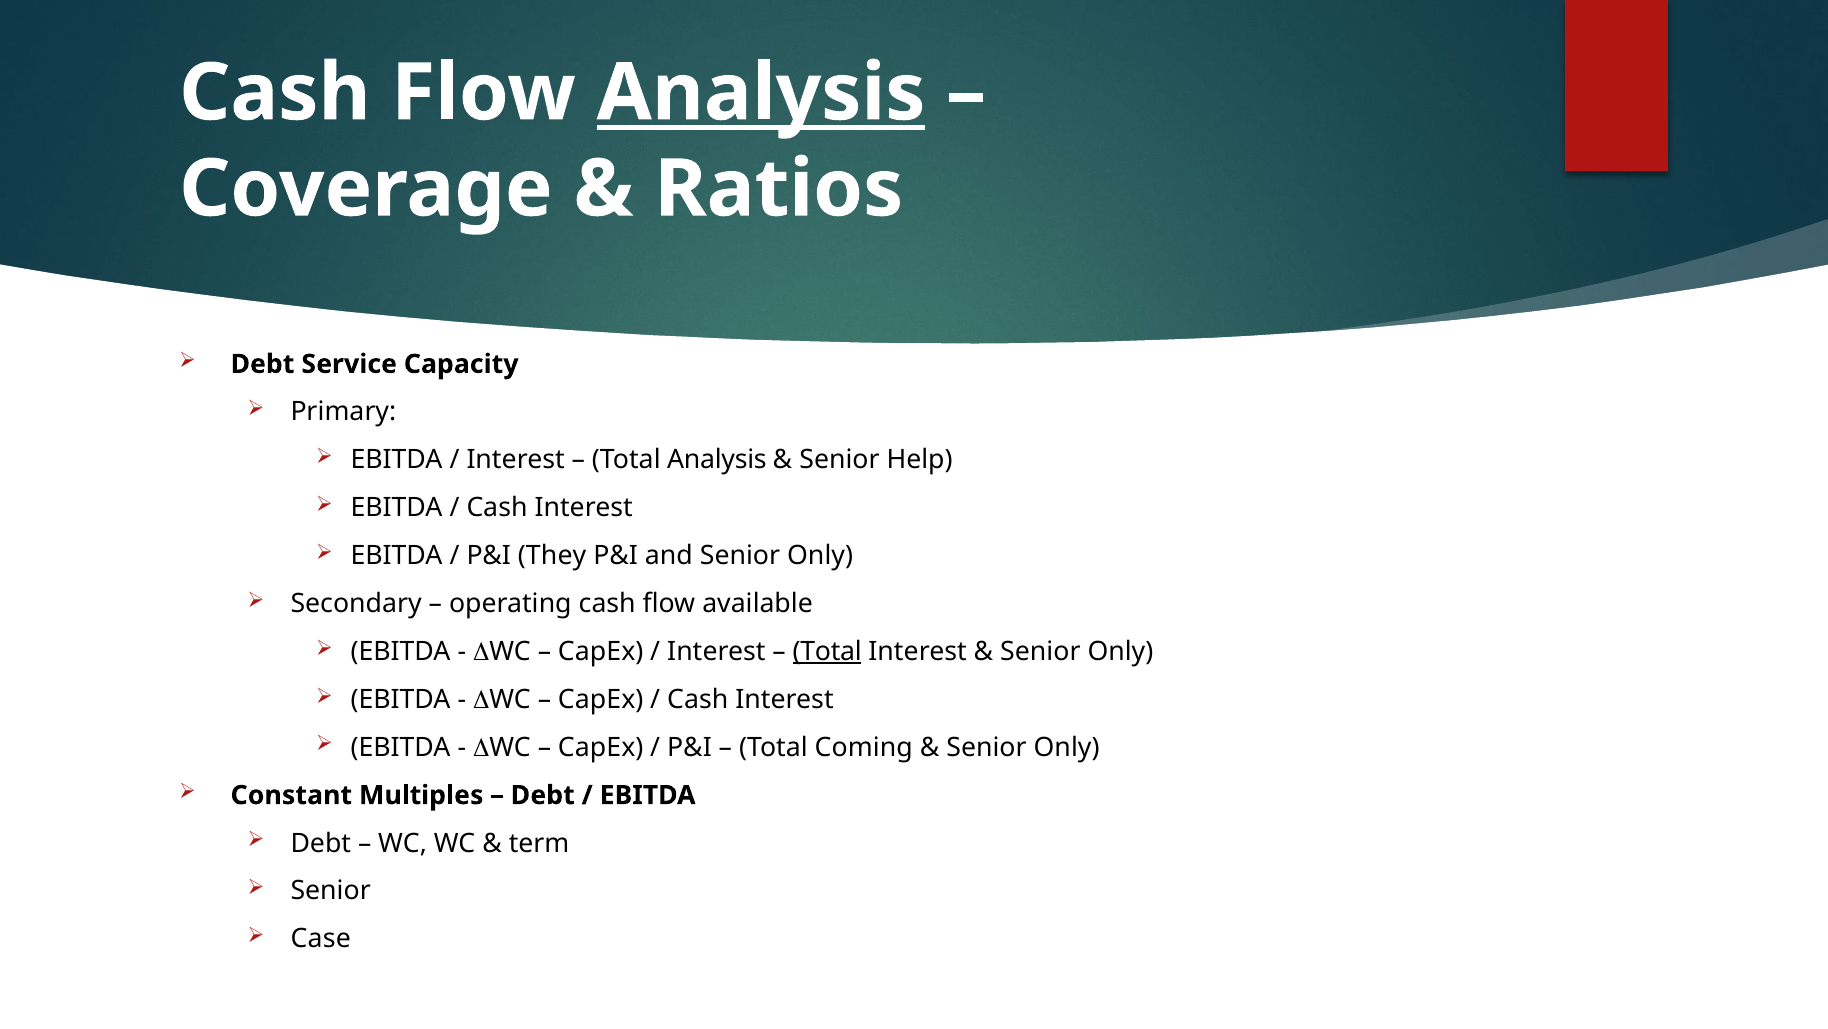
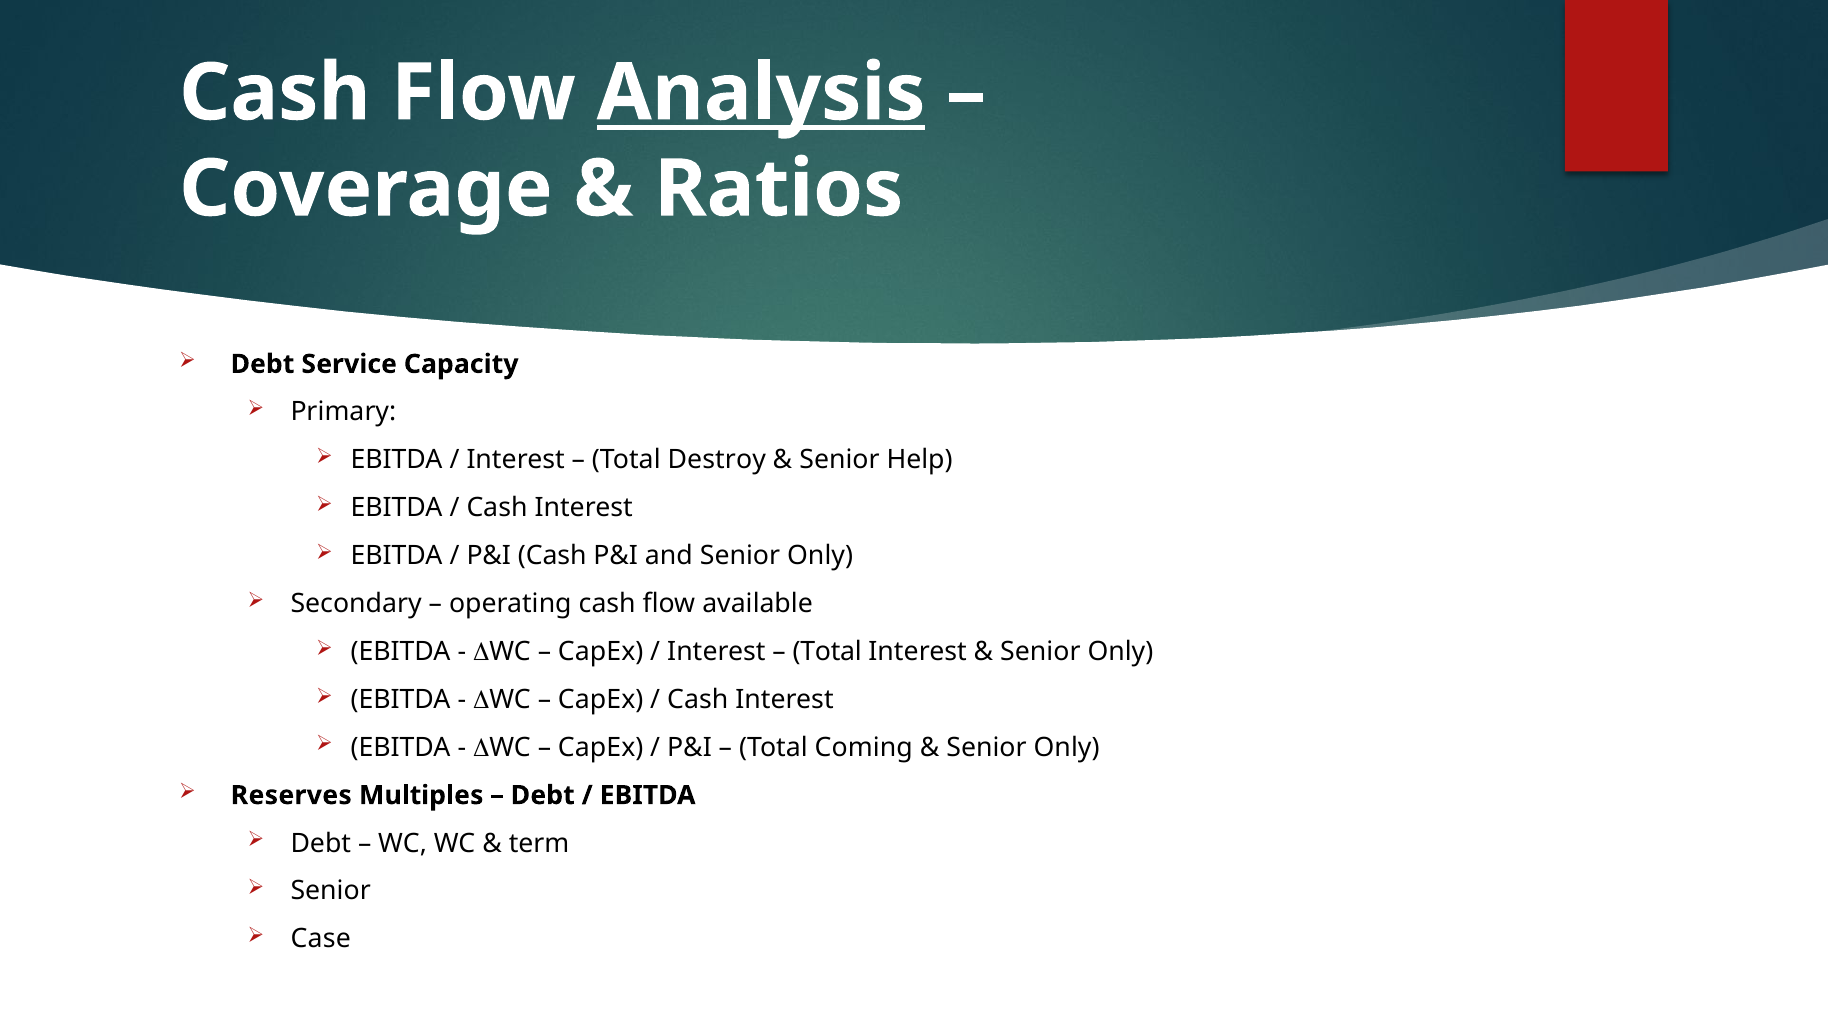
Total Analysis: Analysis -> Destroy
P&I They: They -> Cash
Total at (827, 651) underline: present -> none
Constant: Constant -> Reserves
